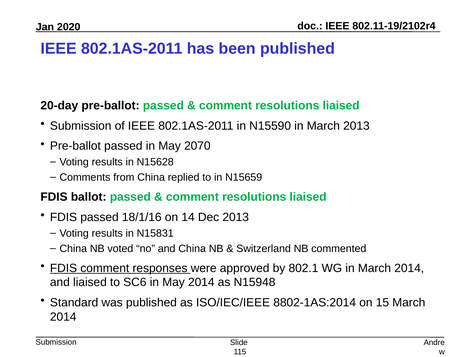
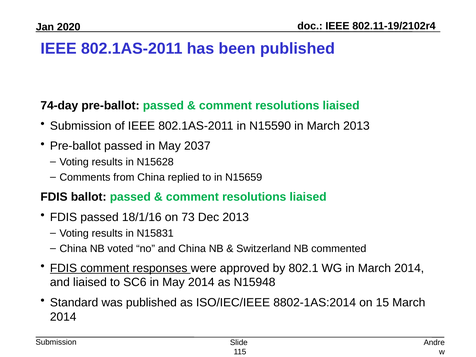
20-day: 20-day -> 74-day
2070: 2070 -> 2037
14: 14 -> 73
